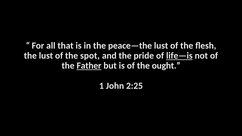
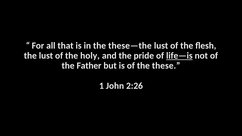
peace—the: peace—the -> these—the
spot: spot -> holy
Father underline: present -> none
ought: ought -> these
2:25: 2:25 -> 2:26
